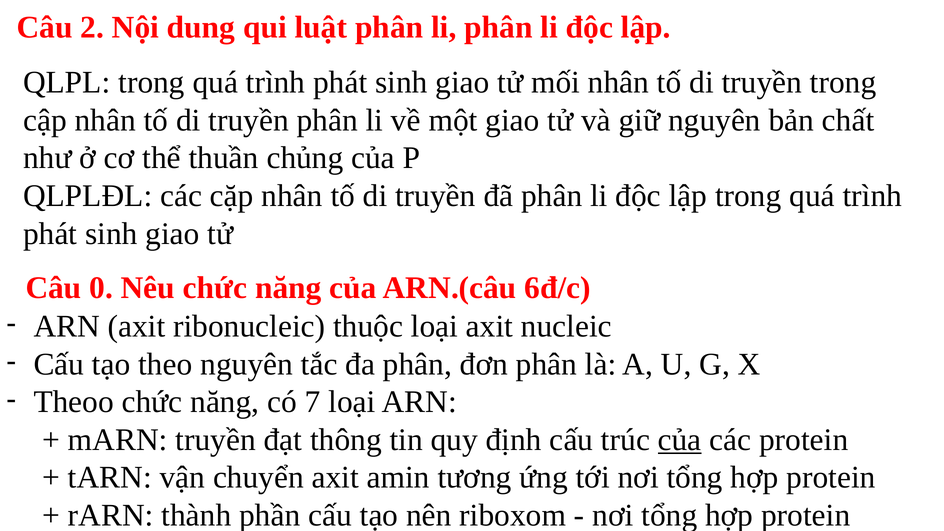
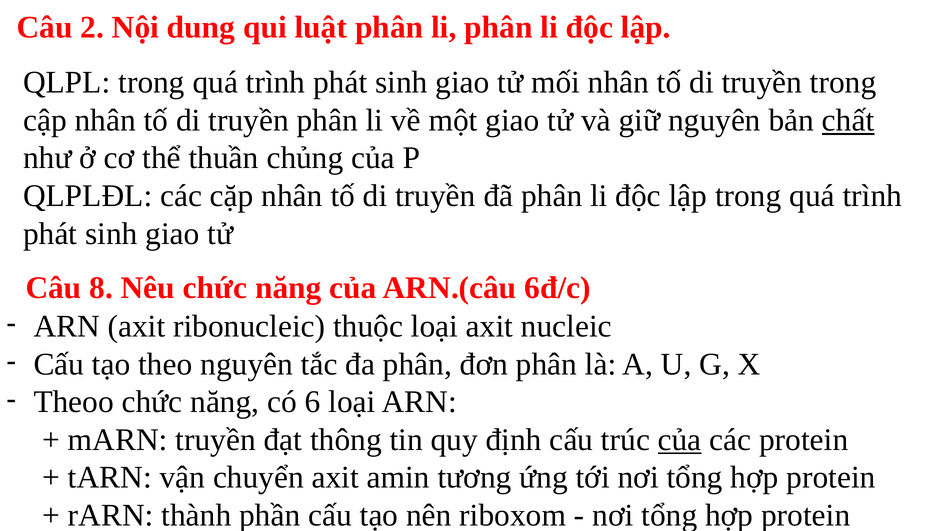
chất underline: none -> present
0: 0 -> 8
7: 7 -> 6
